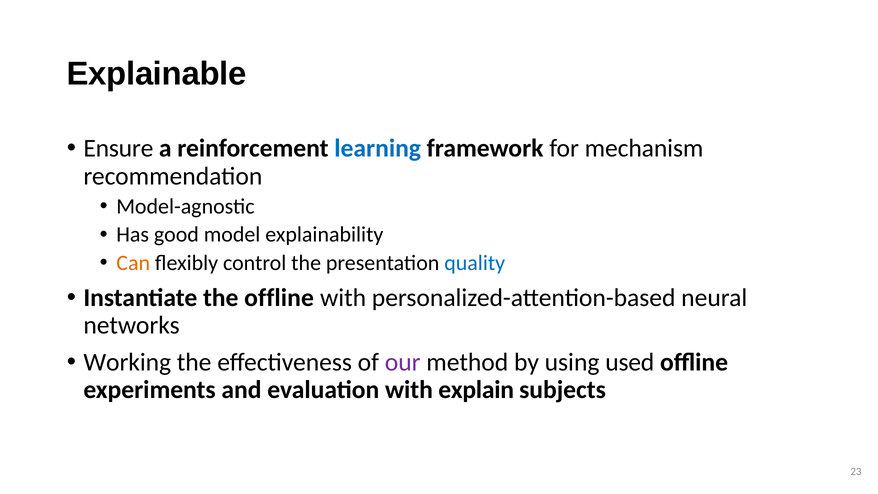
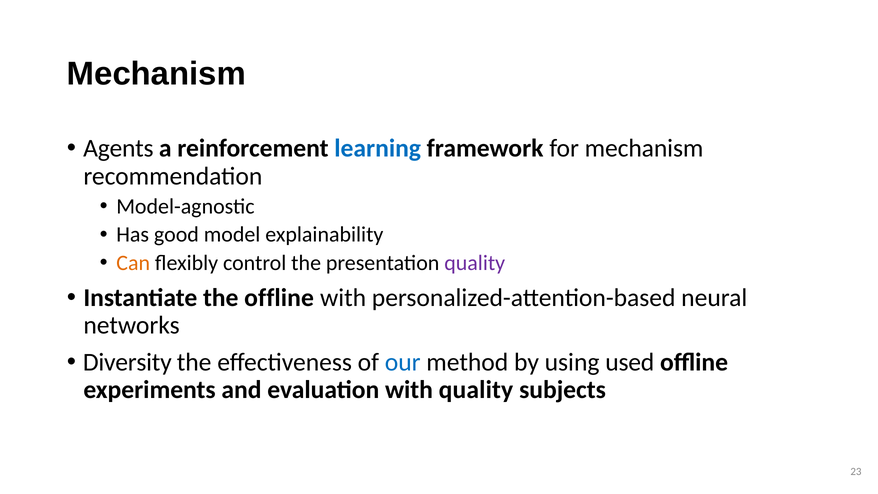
Explainable at (157, 74): Explainable -> Mechanism
Ensure: Ensure -> Agents
quality at (475, 263) colour: blue -> purple
Working: Working -> Diversity
our colour: purple -> blue
with explain: explain -> quality
